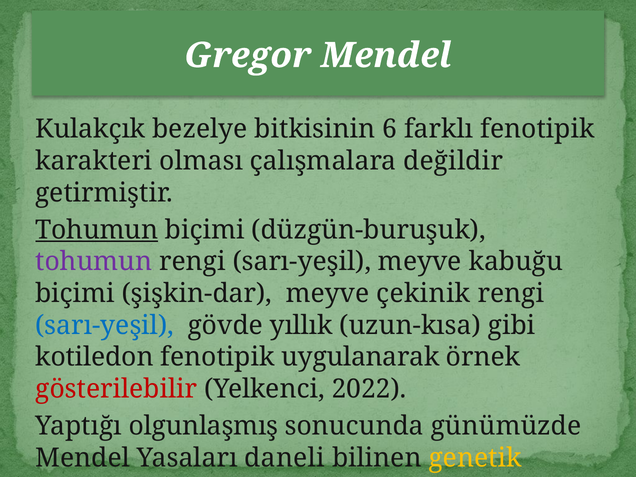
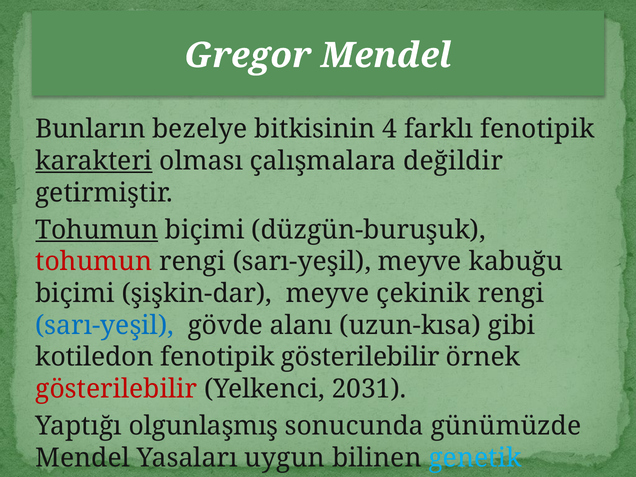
Kulakçık: Kulakçık -> Bunların
6: 6 -> 4
karakteri underline: none -> present
tohumun at (94, 262) colour: purple -> red
yıllık: yıllık -> alanı
fenotipik uygulanarak: uygulanarak -> gösterilebilir
2022: 2022 -> 2031
daneli: daneli -> uygun
genetik colour: yellow -> light blue
